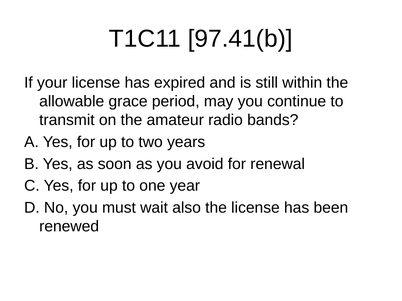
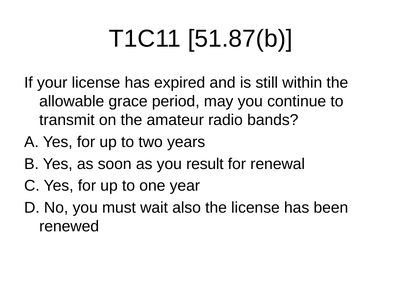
97.41(b: 97.41(b -> 51.87(b
avoid: avoid -> result
